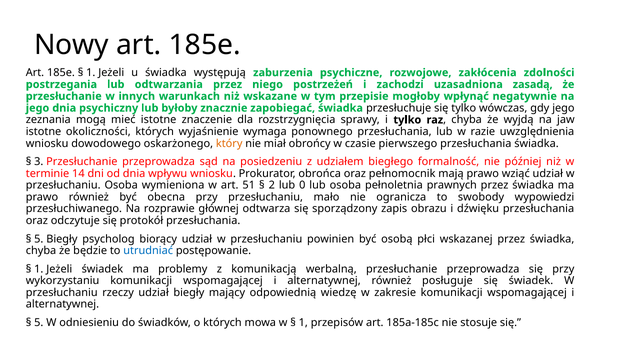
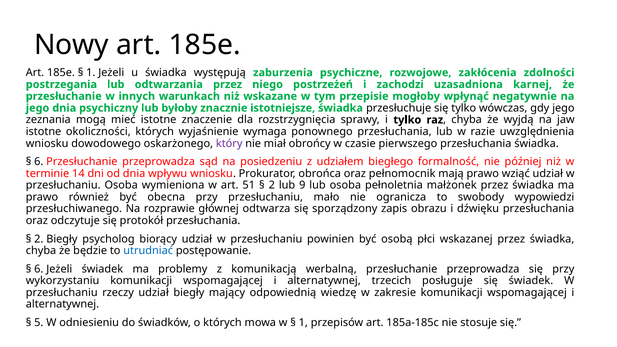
zasadą: zasadą -> karnej
zapobiegać: zapobiegać -> istotniejsze
który colour: orange -> purple
3 at (39, 162): 3 -> 6
0: 0 -> 9
prawnych: prawnych -> małżonek
5 at (39, 239): 5 -> 2
1 at (39, 269): 1 -> 6
alternatywnej również: również -> trzecich
